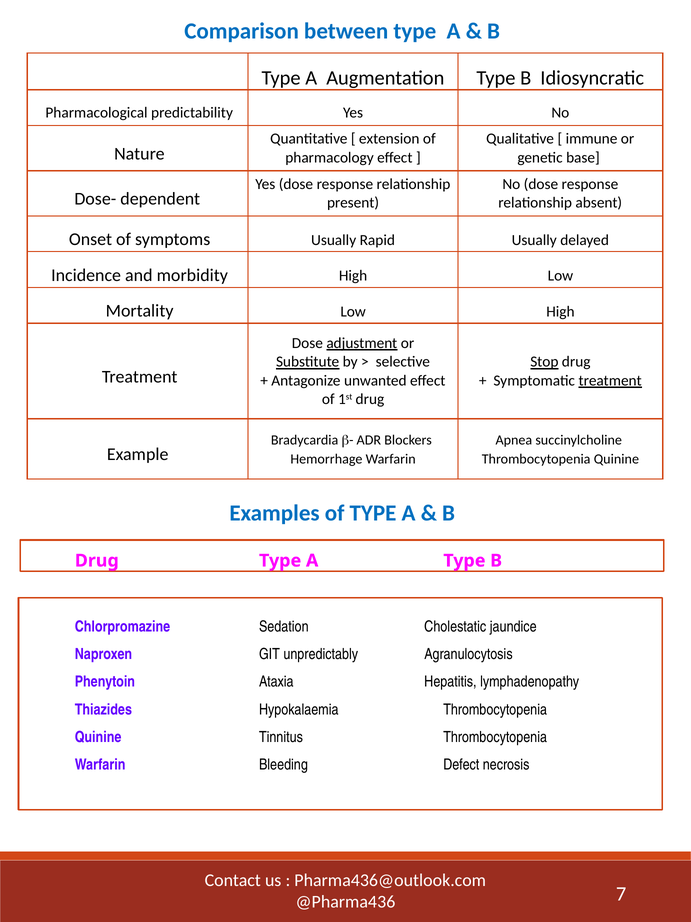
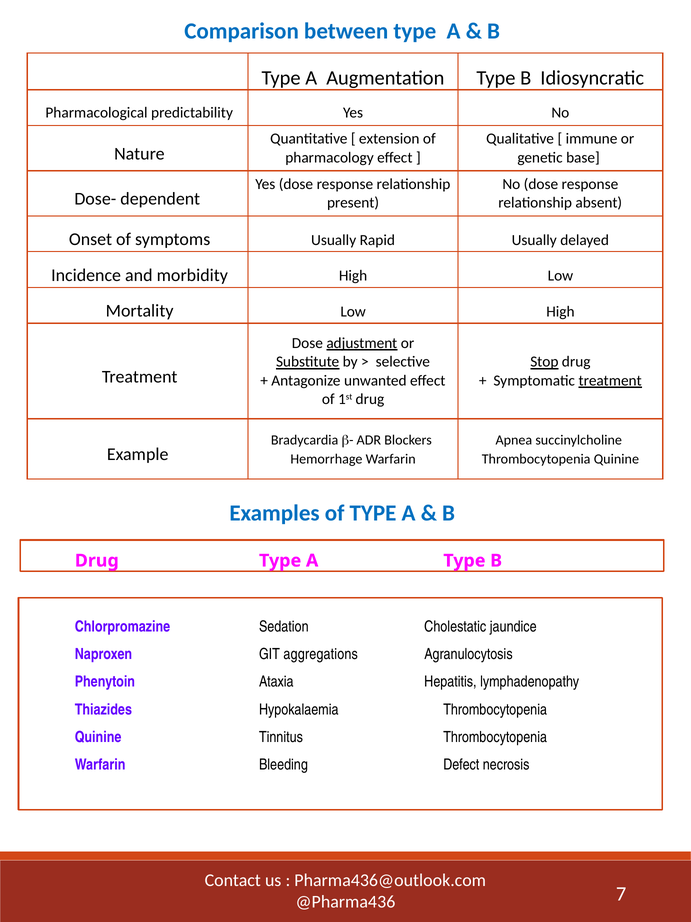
unpredictably: unpredictably -> aggregations
